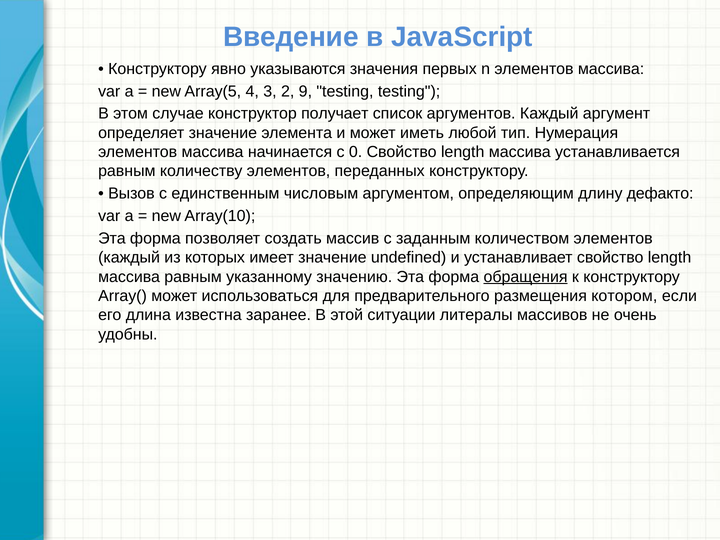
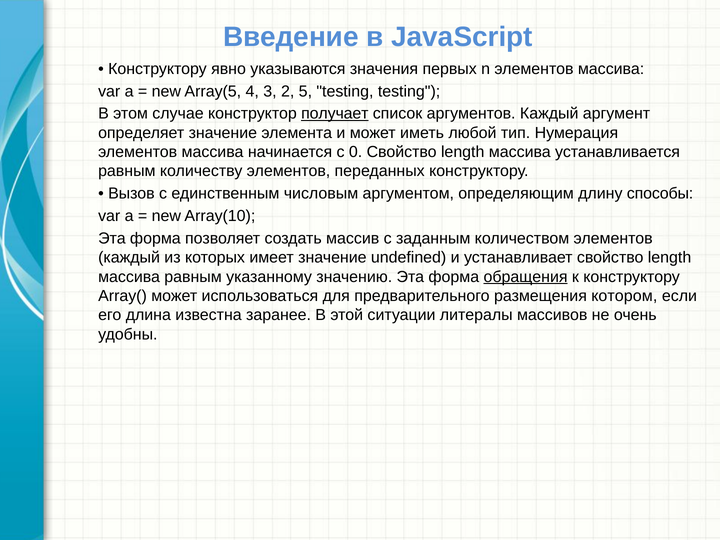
9: 9 -> 5
получает underline: none -> present
дефакто: дефакто -> способы
